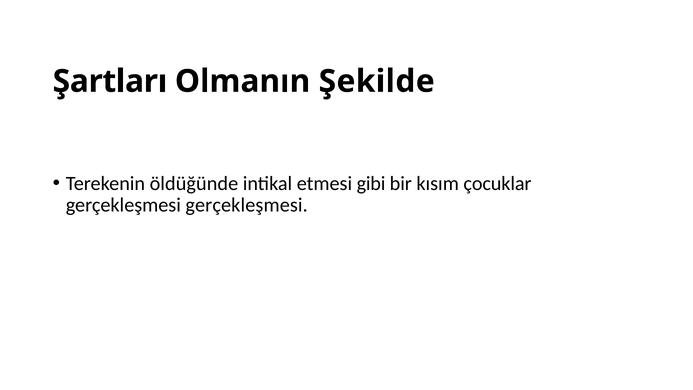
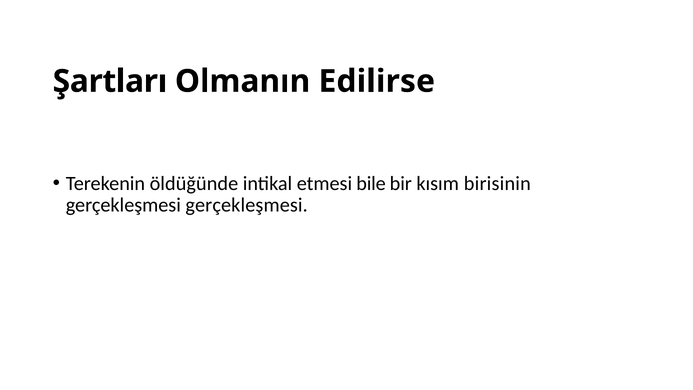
Şekilde: Şekilde -> Edilirse
gibi: gibi -> bile
çocuklar: çocuklar -> birisinin
